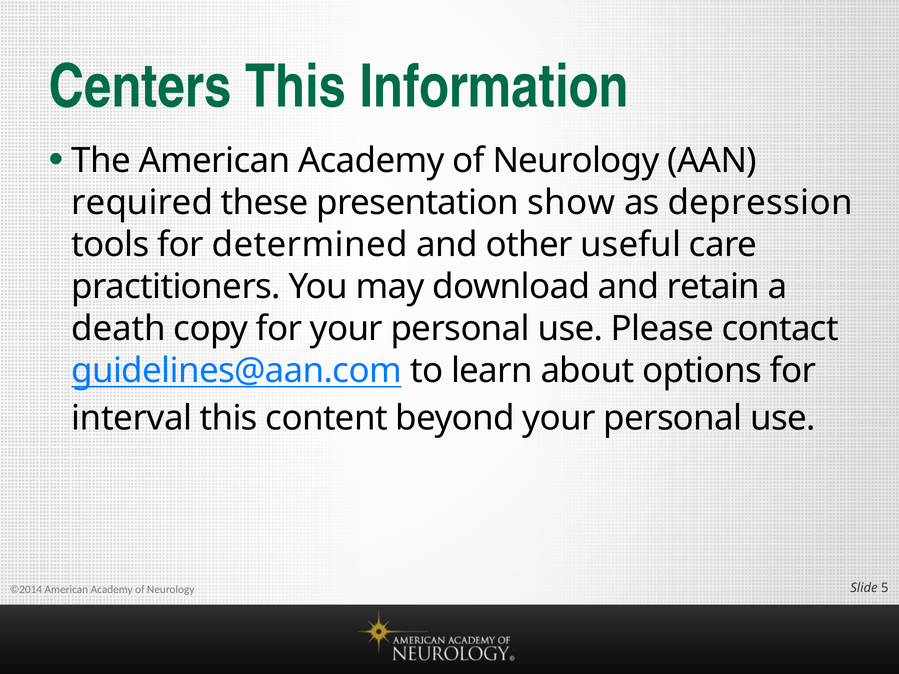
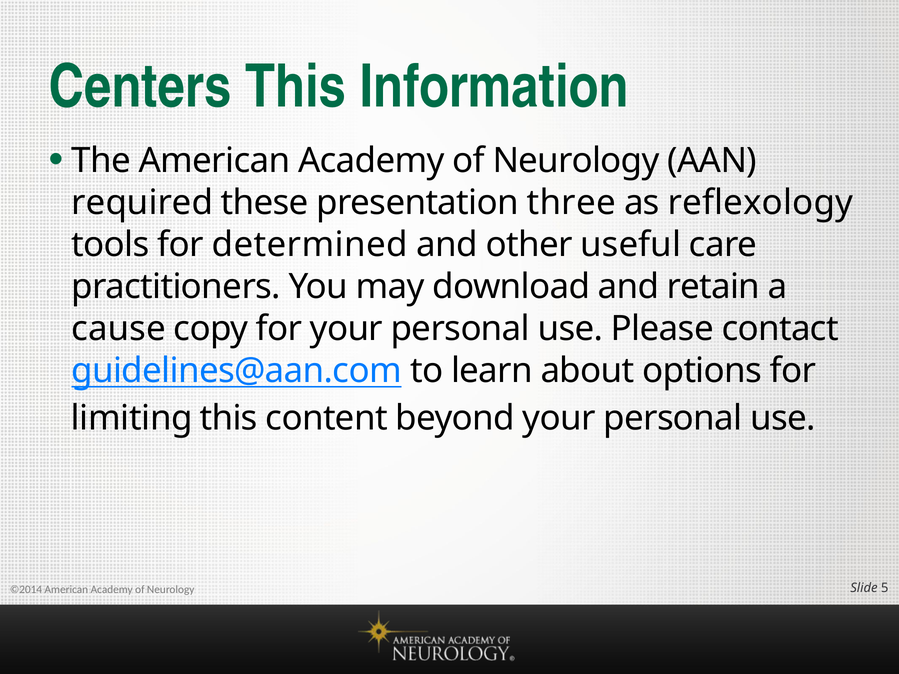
show: show -> three
depression: depression -> reflexology
death: death -> cause
interval: interval -> limiting
